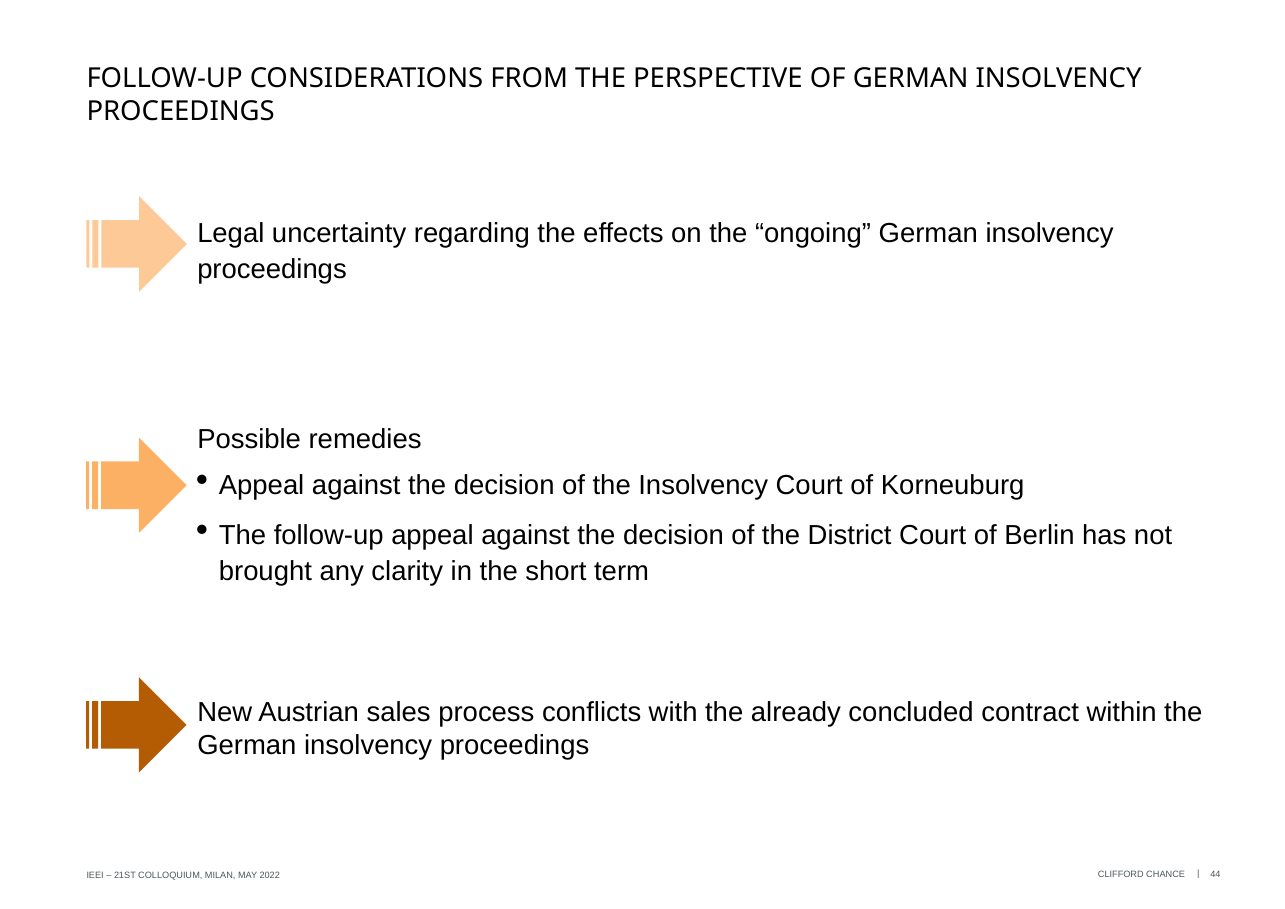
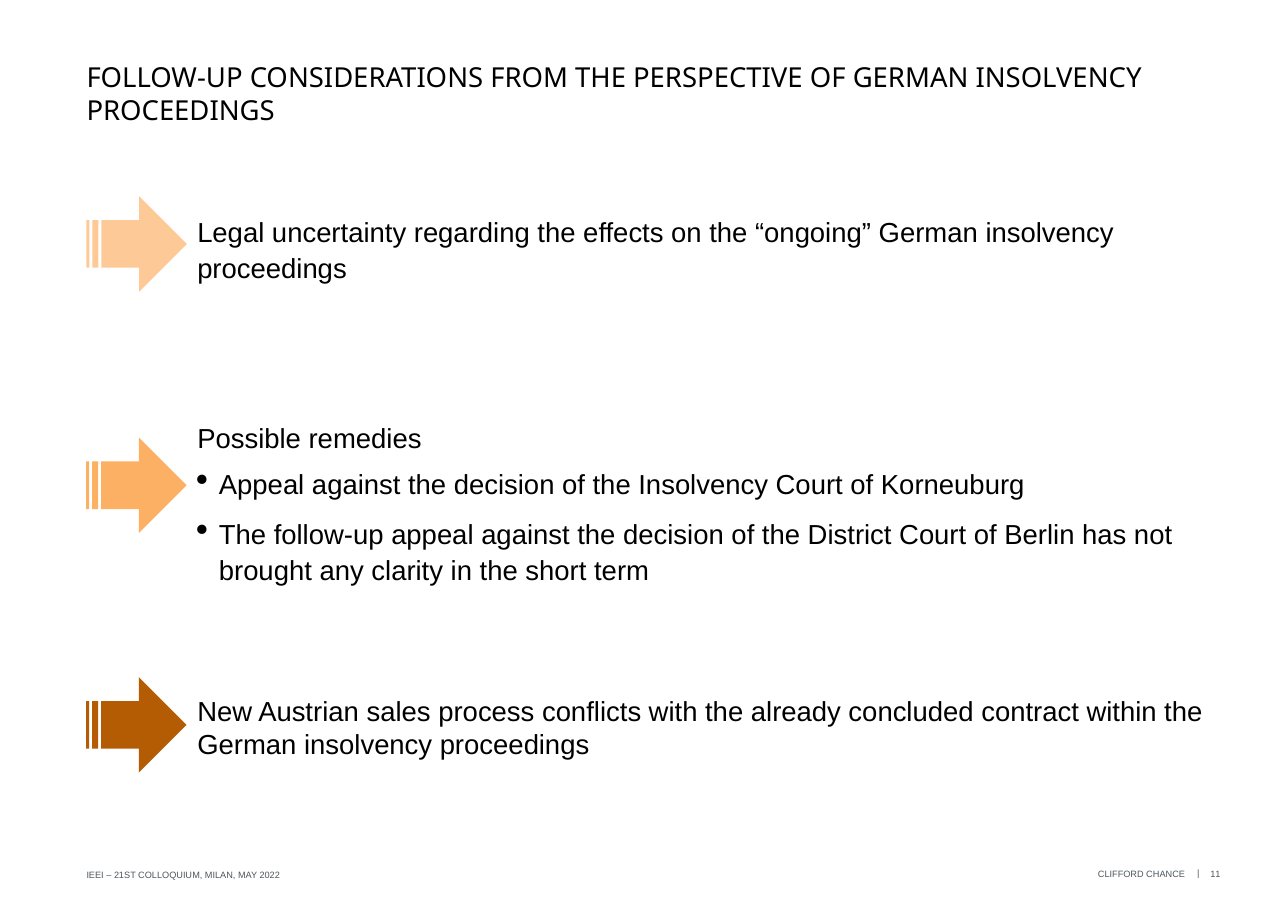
44: 44 -> 11
